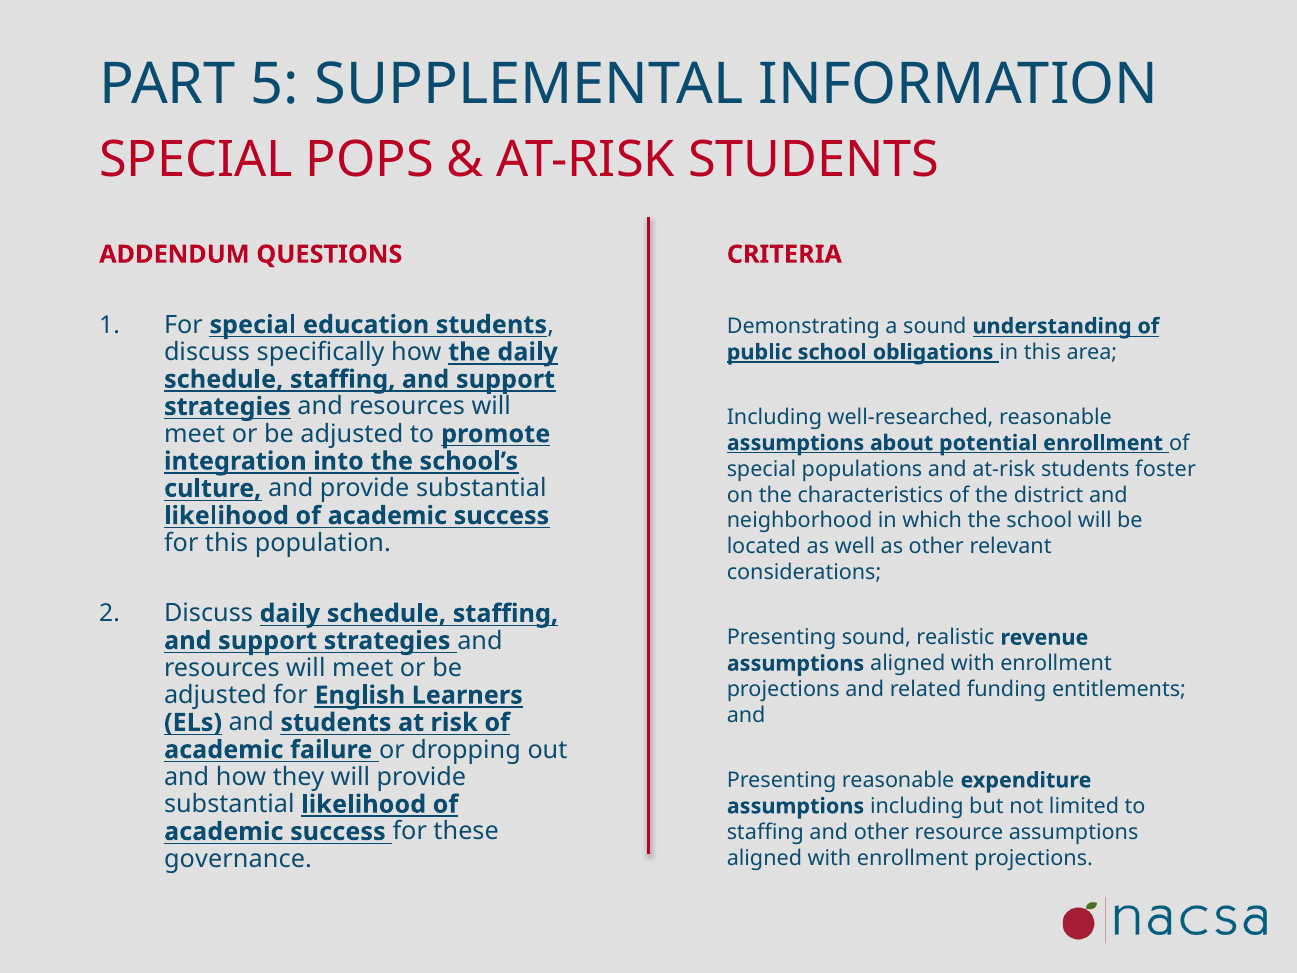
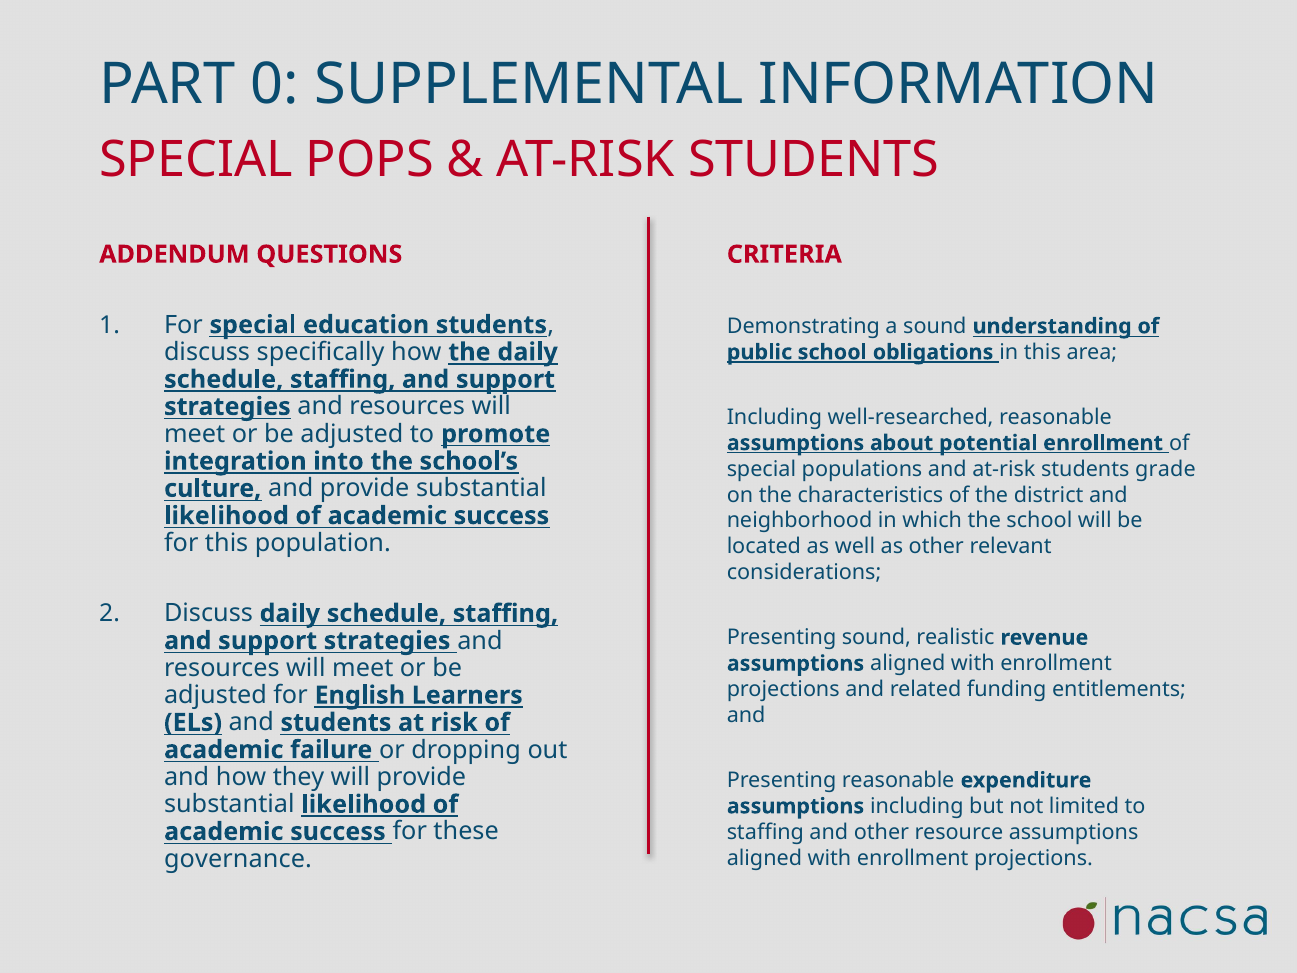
5: 5 -> 0
foster: foster -> grade
